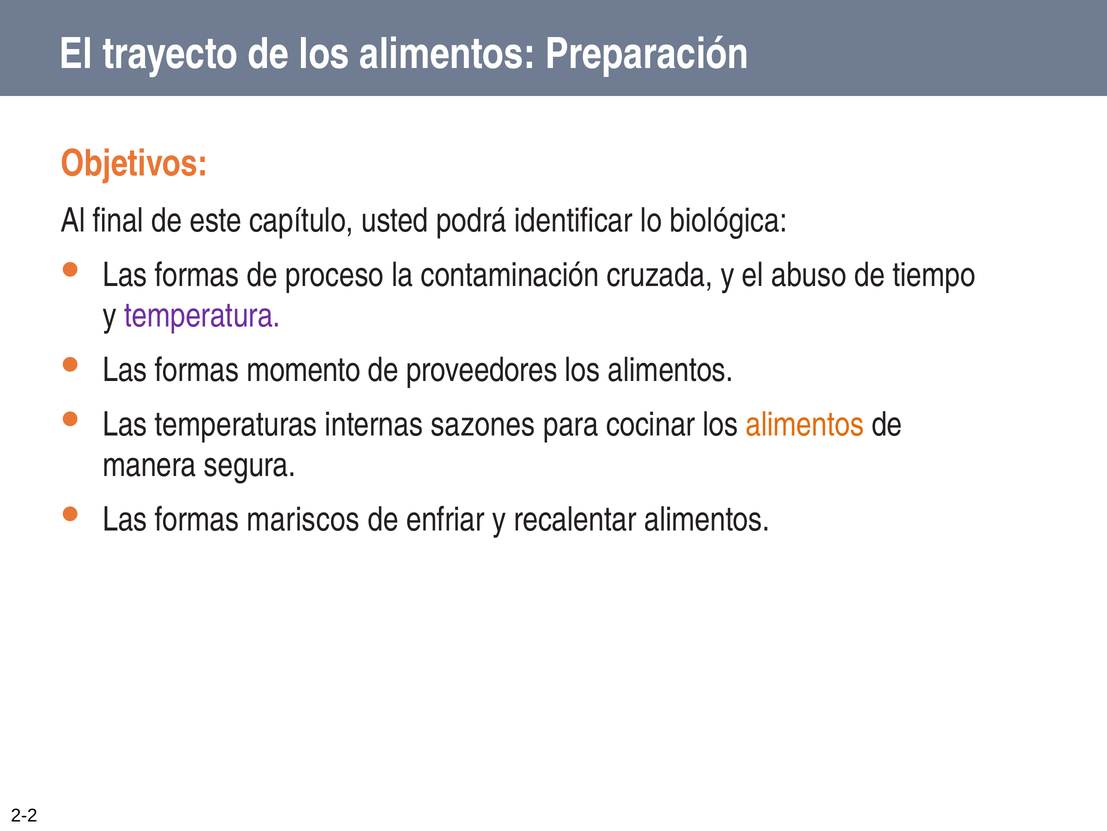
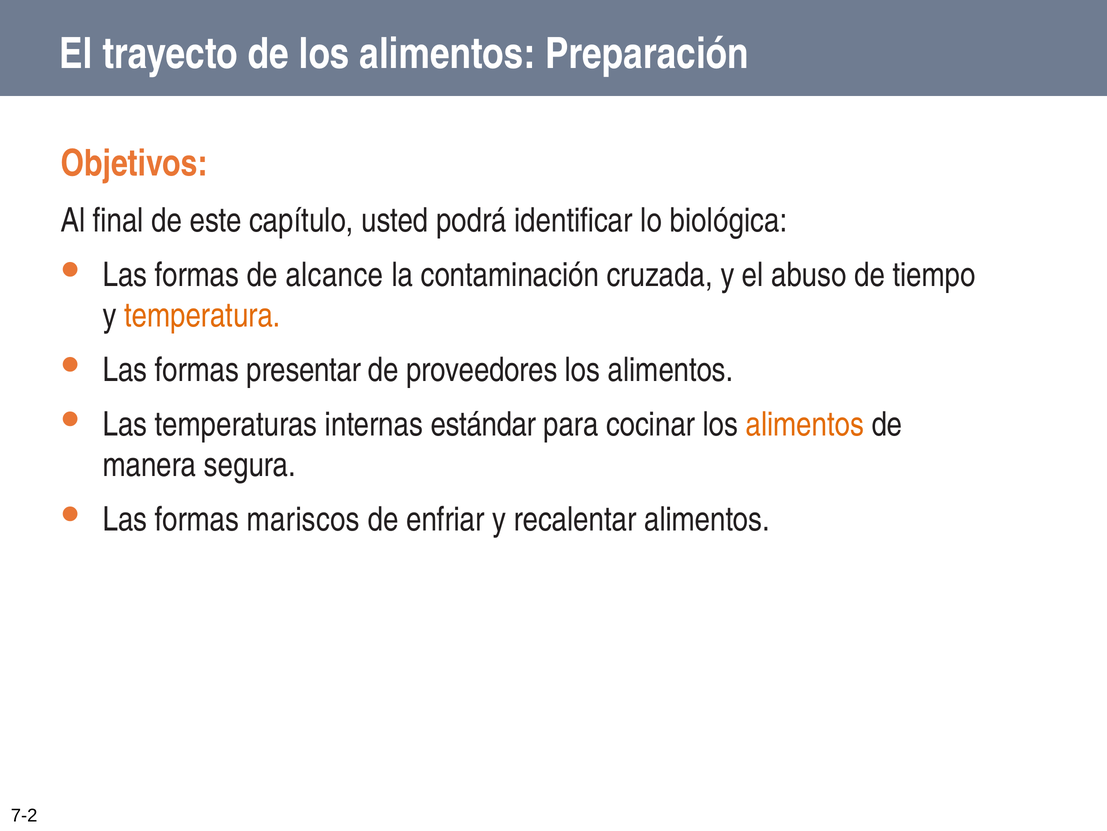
proceso: proceso -> alcance
temperatura colour: purple -> orange
momento: momento -> presentar
sazones: sazones -> estándar
2-2: 2-2 -> 7-2
